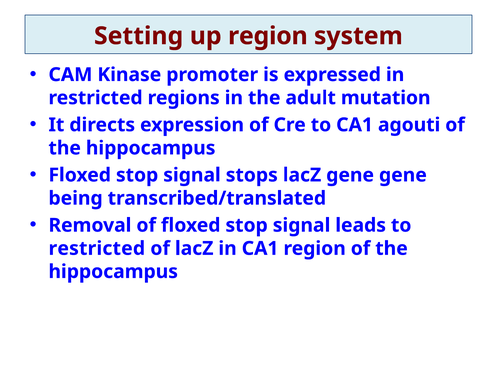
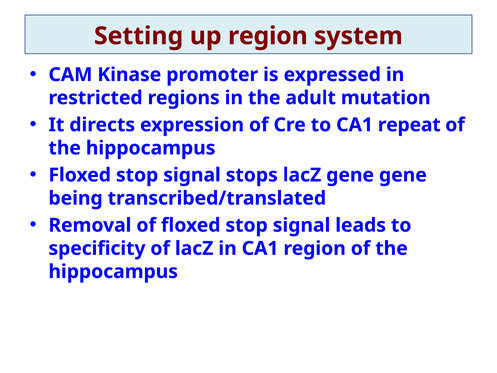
agouti: agouti -> repeat
restricted at (97, 248): restricted -> specificity
